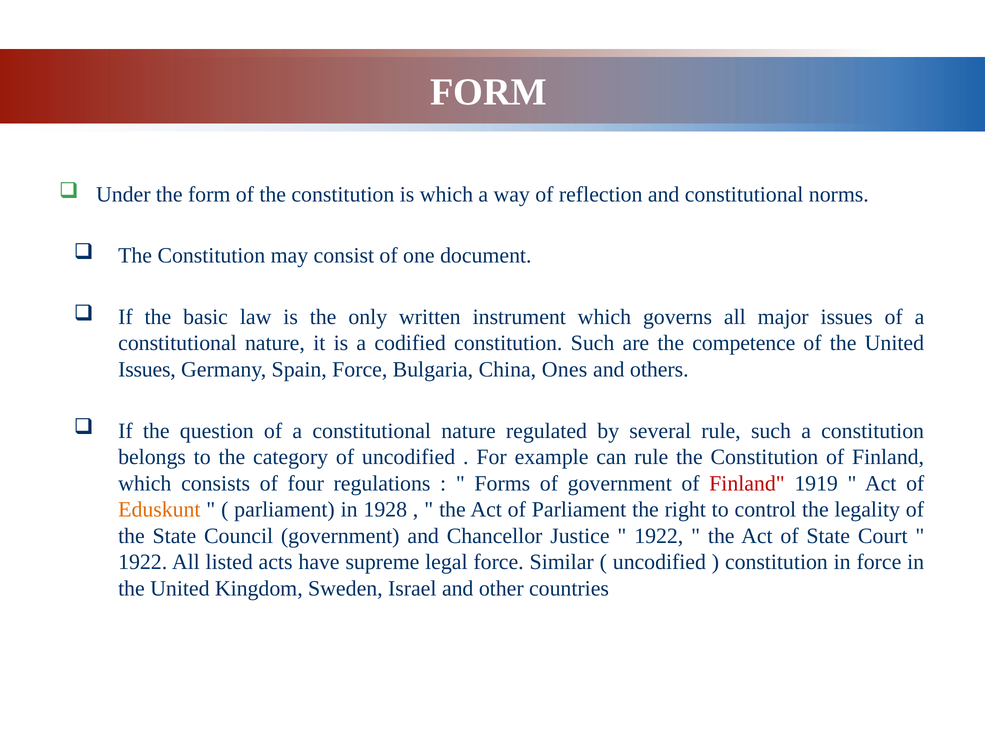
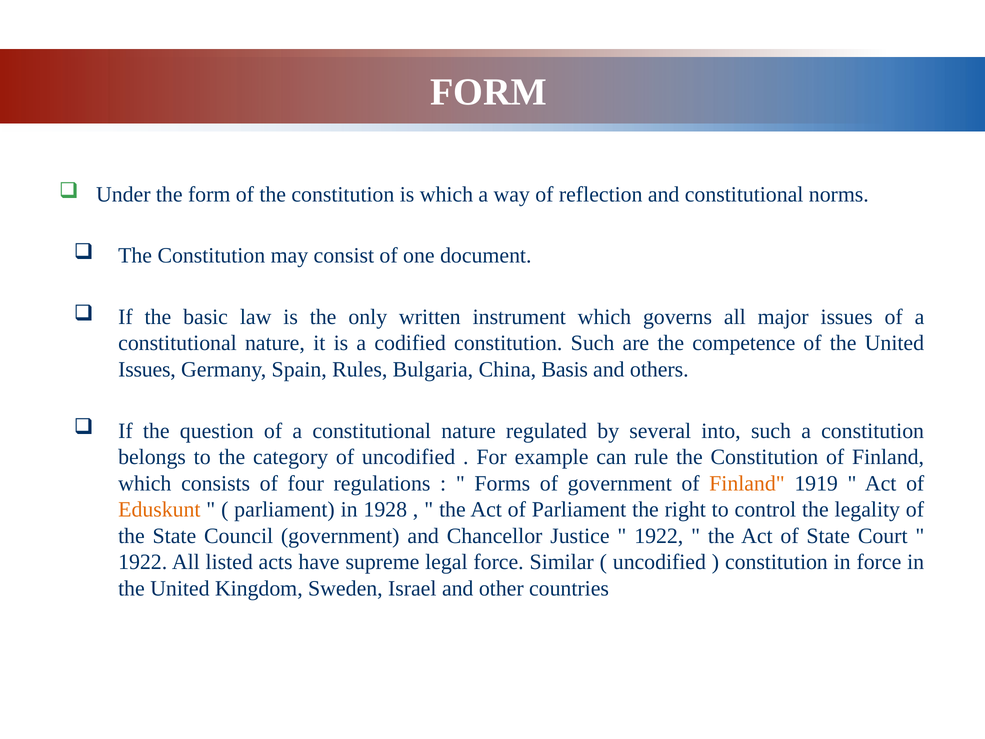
Spain Force: Force -> Rules
Ones: Ones -> Basis
several rule: rule -> into
Finland at (747, 483) colour: red -> orange
